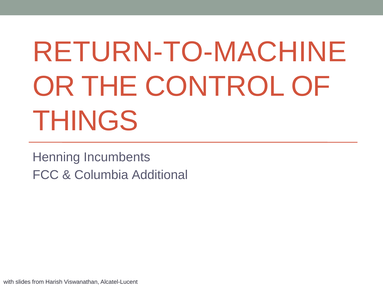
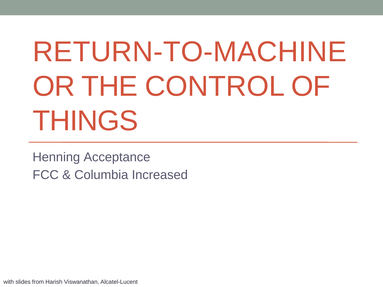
Incumbents: Incumbents -> Acceptance
Additional: Additional -> Increased
